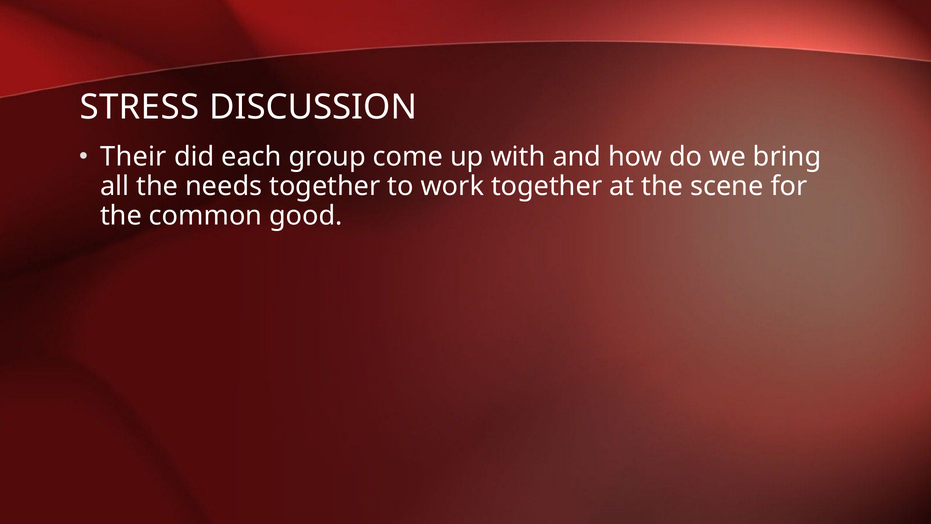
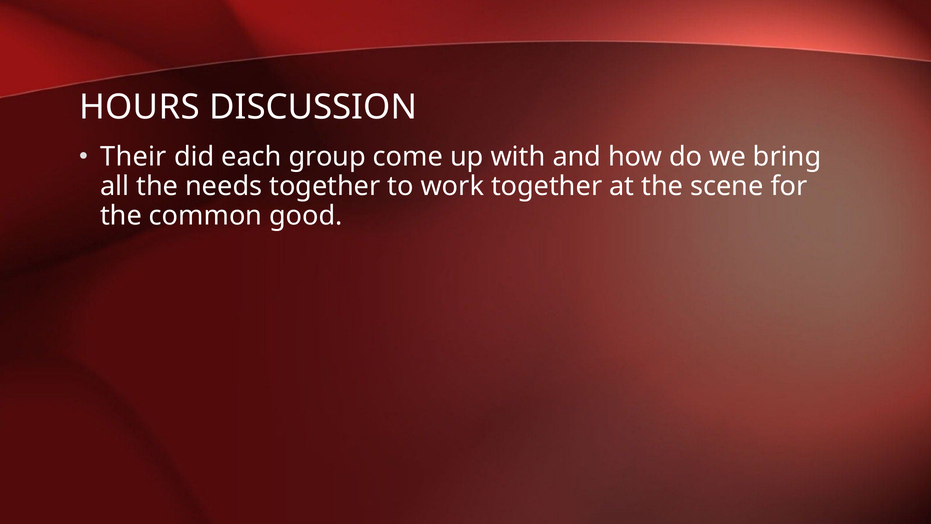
STRESS: STRESS -> HOURS
